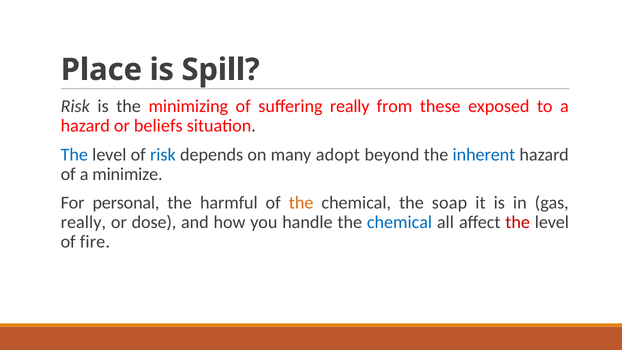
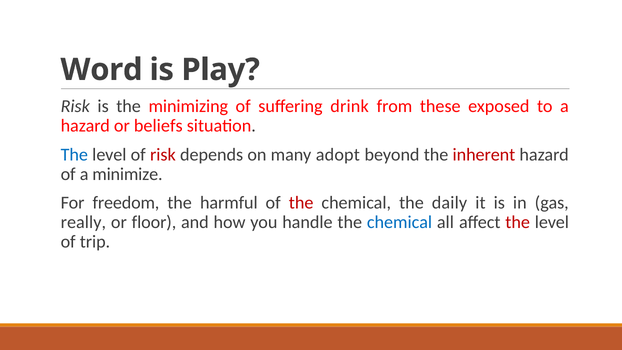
Place: Place -> Word
Spill: Spill -> Play
suffering really: really -> drink
risk at (163, 154) colour: blue -> red
inherent colour: blue -> red
personal: personal -> freedom
the at (301, 203) colour: orange -> red
soap: soap -> daily
dose: dose -> floor
fire: fire -> trip
